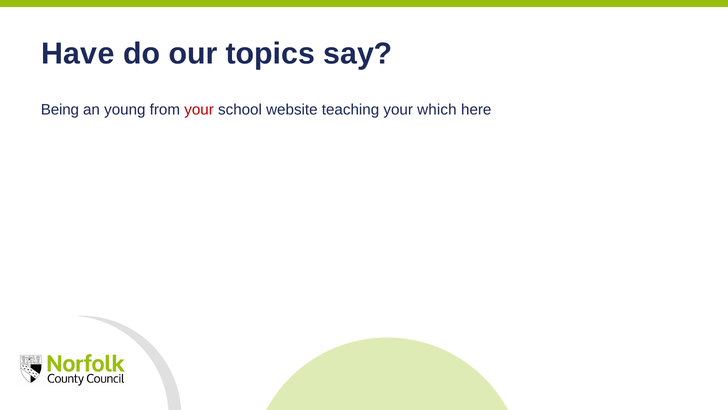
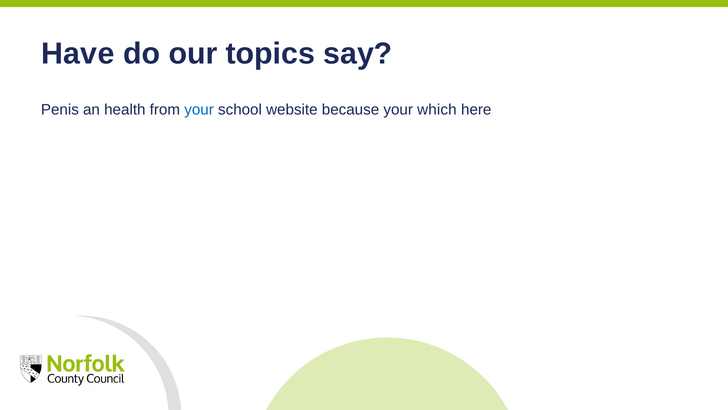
Being: Being -> Penis
young: young -> health
your at (199, 109) colour: red -> blue
teaching: teaching -> because
